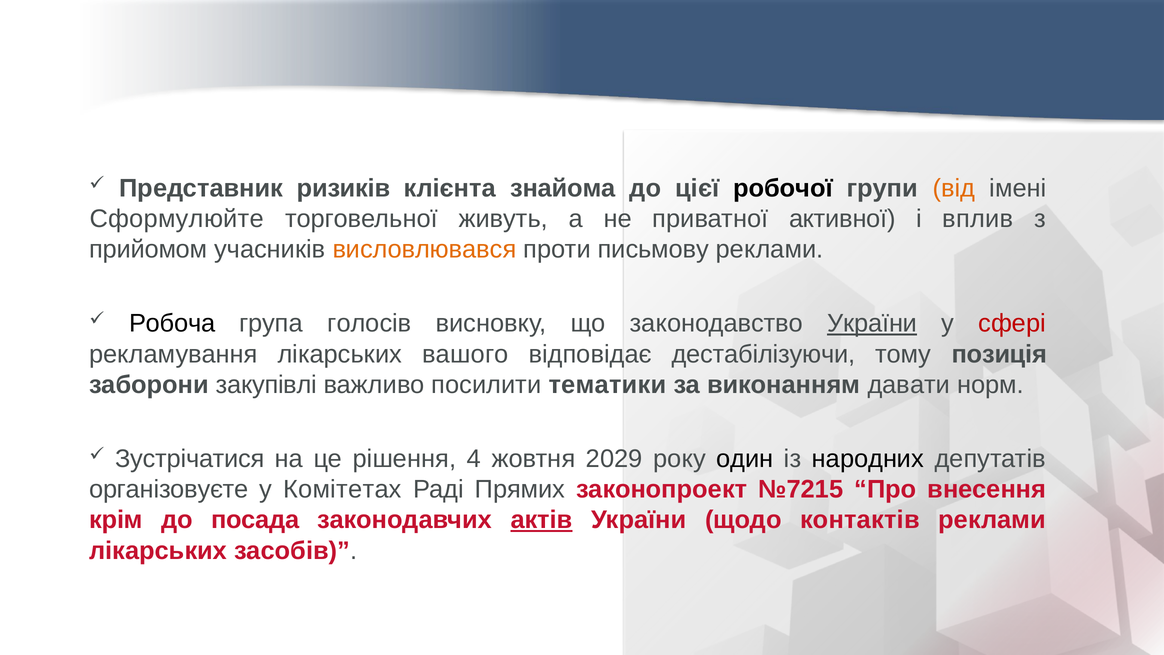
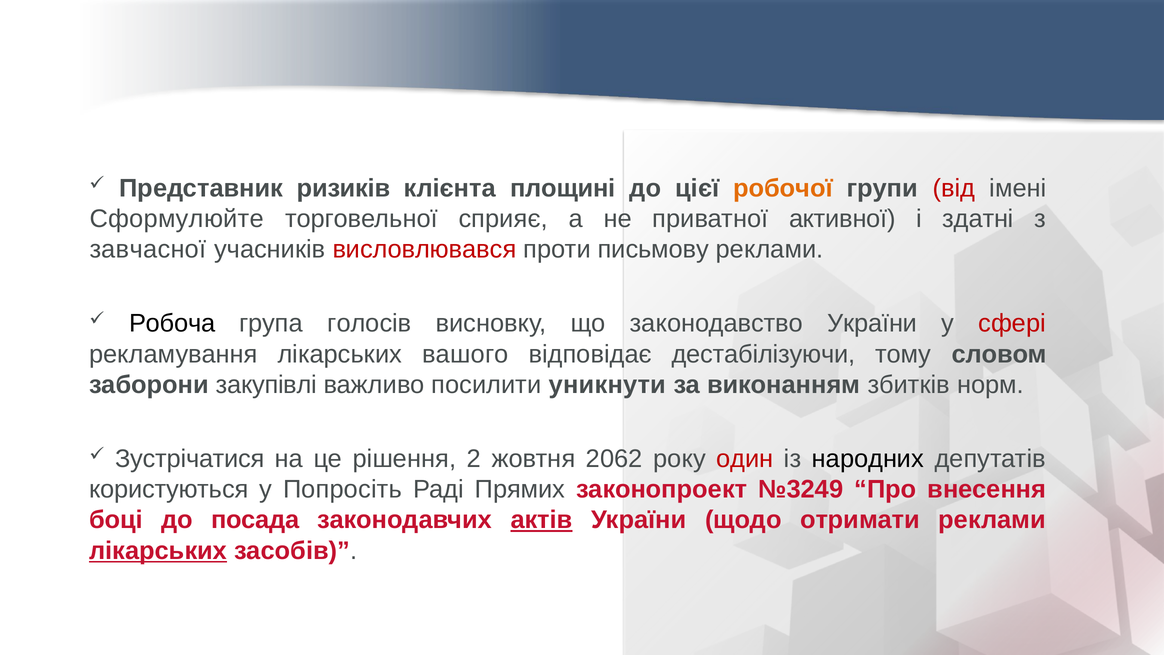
знайома: знайома -> площині
робочої colour: black -> orange
від colour: orange -> red
живуть: живуть -> сприяє
вплив: вплив -> здатні
прийомом: прийомом -> завчасної
висловлювався colour: orange -> red
України at (872, 323) underline: present -> none
позиція: позиція -> словом
тематики: тематики -> уникнути
давати: давати -> збитків
4: 4 -> 2
2029: 2029 -> 2062
один colour: black -> red
організовуєте: організовуєте -> користуються
Комітетах: Комітетах -> Попросіть
№7215: №7215 -> №3249
крім: крім -> боці
контактів: контактів -> отримати
лікарських at (158, 550) underline: none -> present
